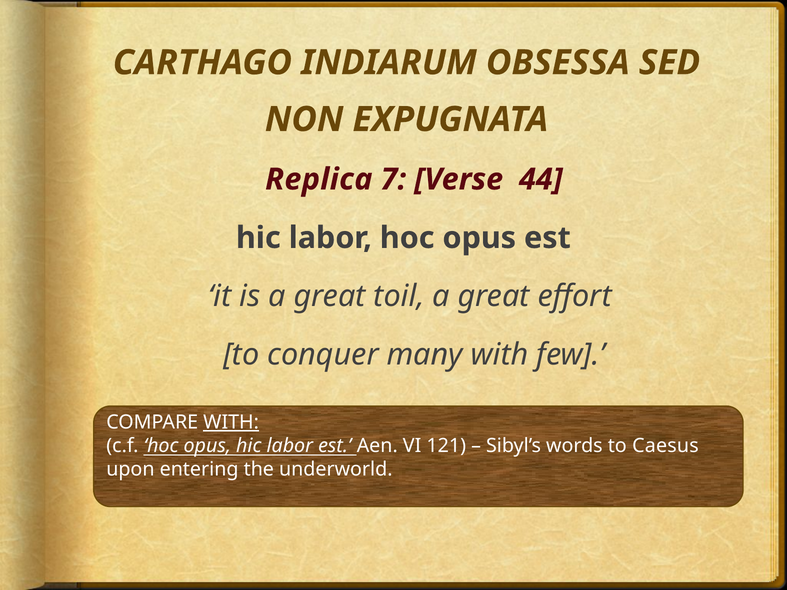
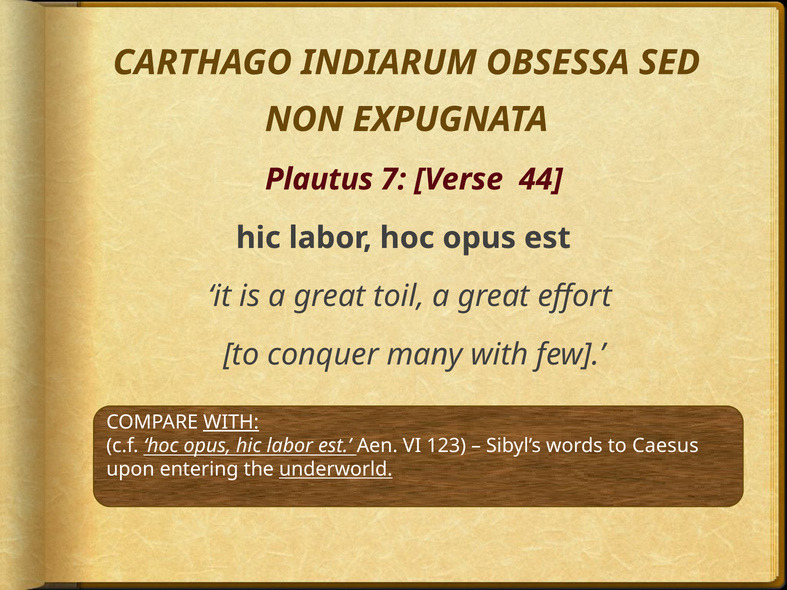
Replica: Replica -> Plautus
121: 121 -> 123
underworld underline: none -> present
